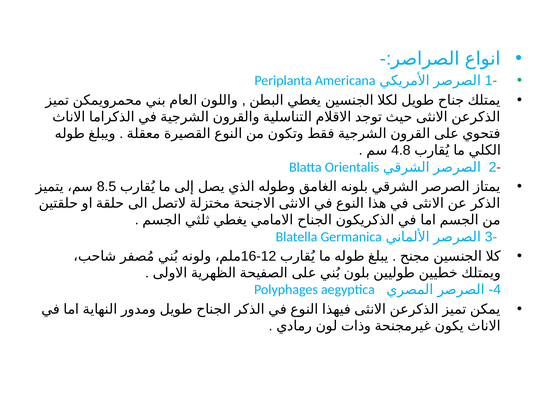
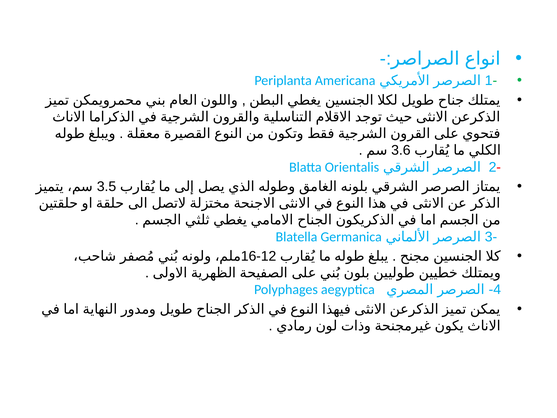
4.8: 4.8 -> 3.6
8.5: 8.5 -> 3.5
